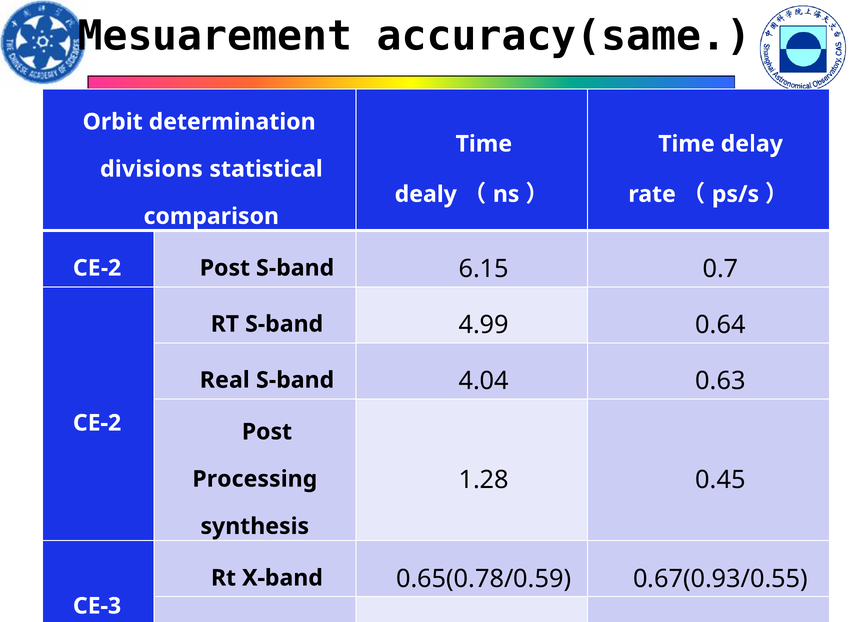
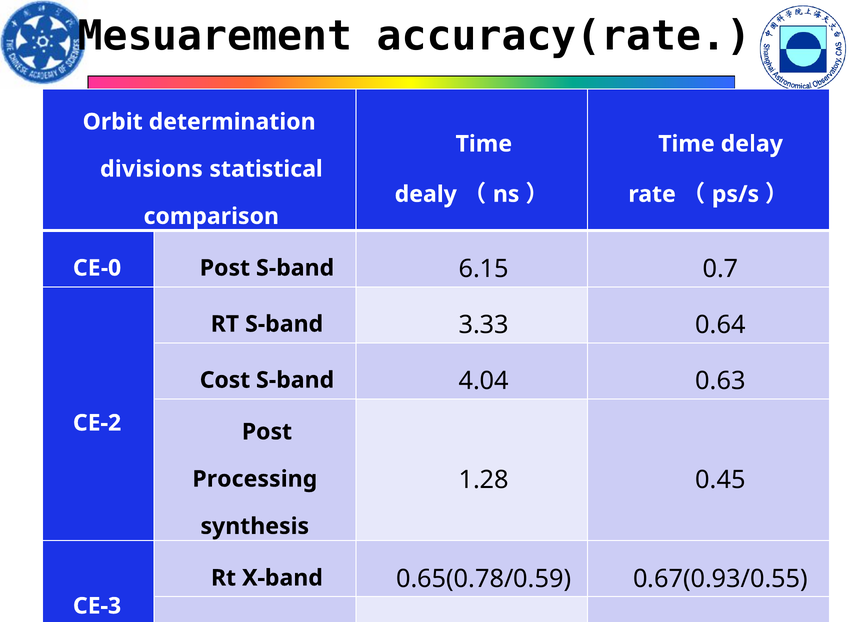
accuracy(same: accuracy(same -> accuracy(rate
CE-2 at (97, 268): CE-2 -> CE-0
4.99: 4.99 -> 3.33
Real: Real -> Cost
